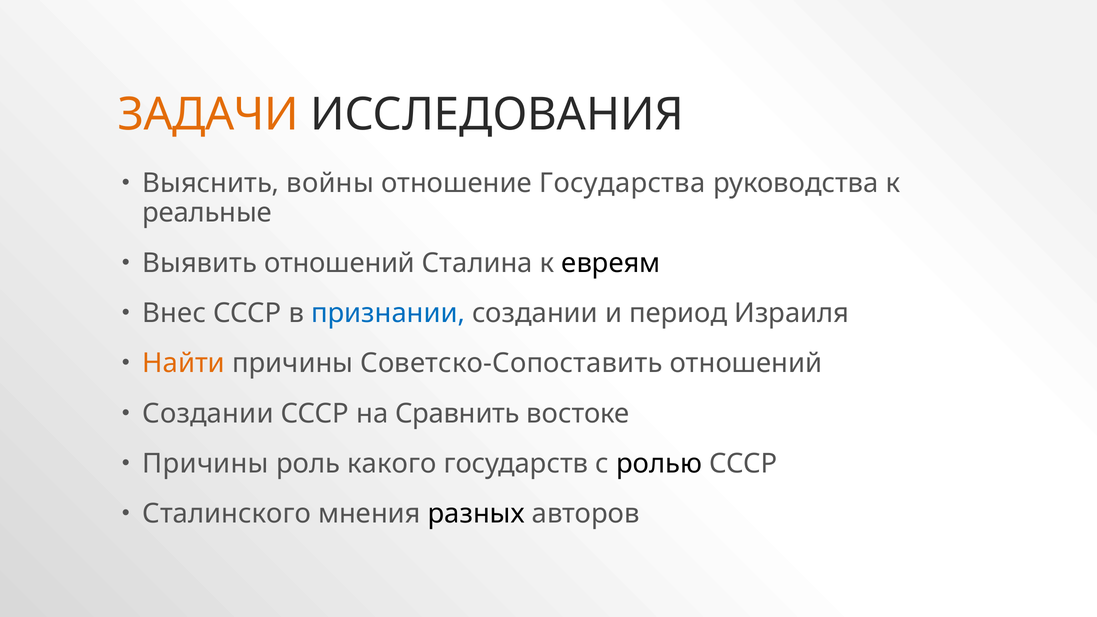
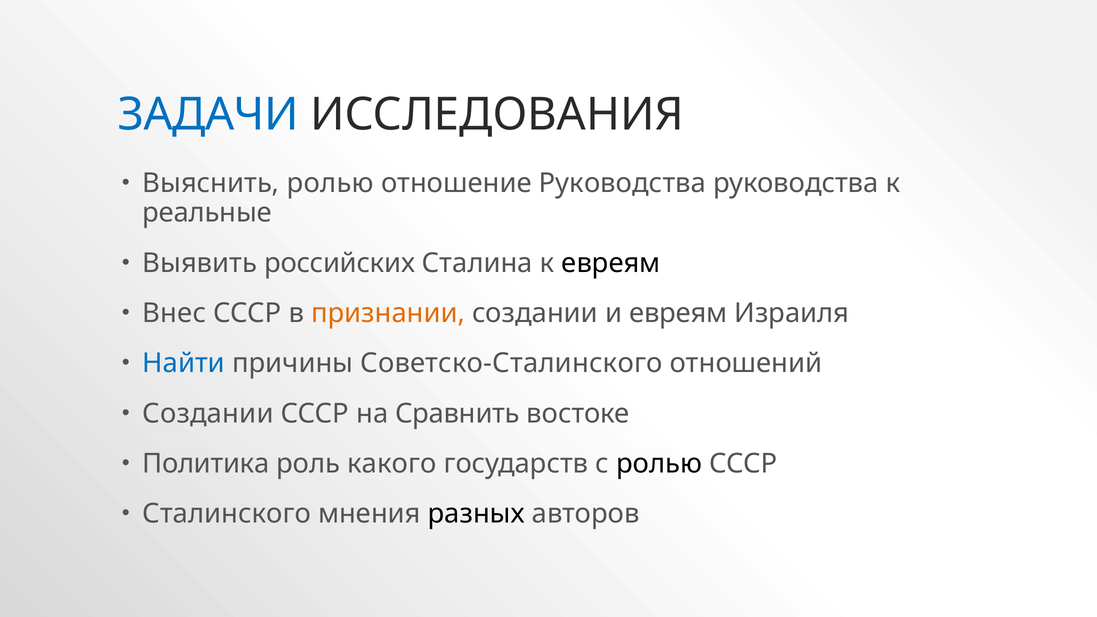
ЗАДАЧИ colour: orange -> blue
Выяснить войны: войны -> ролью
отношение Государства: Государства -> Руководства
Выявить отношений: отношений -> российских
признании colour: blue -> orange
и период: период -> евреям
Найти colour: orange -> blue
Советско-Сопоставить: Советско-Сопоставить -> Советско-Сталинского
Причины at (206, 464): Причины -> Политика
